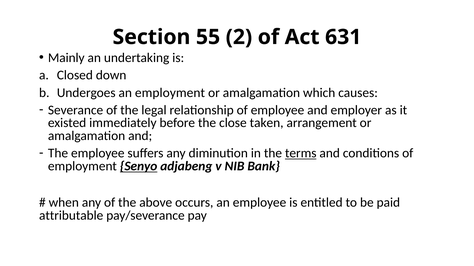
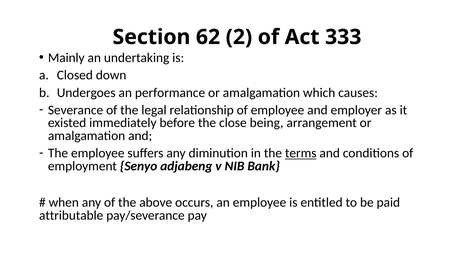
55: 55 -> 62
631: 631 -> 333
an employment: employment -> performance
taken: taken -> being
Senyo underline: present -> none
